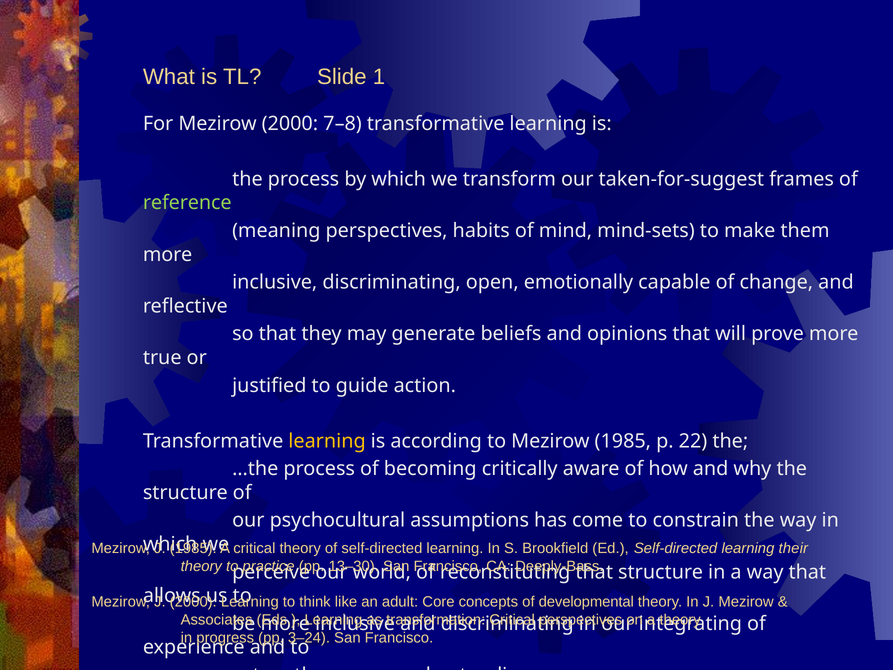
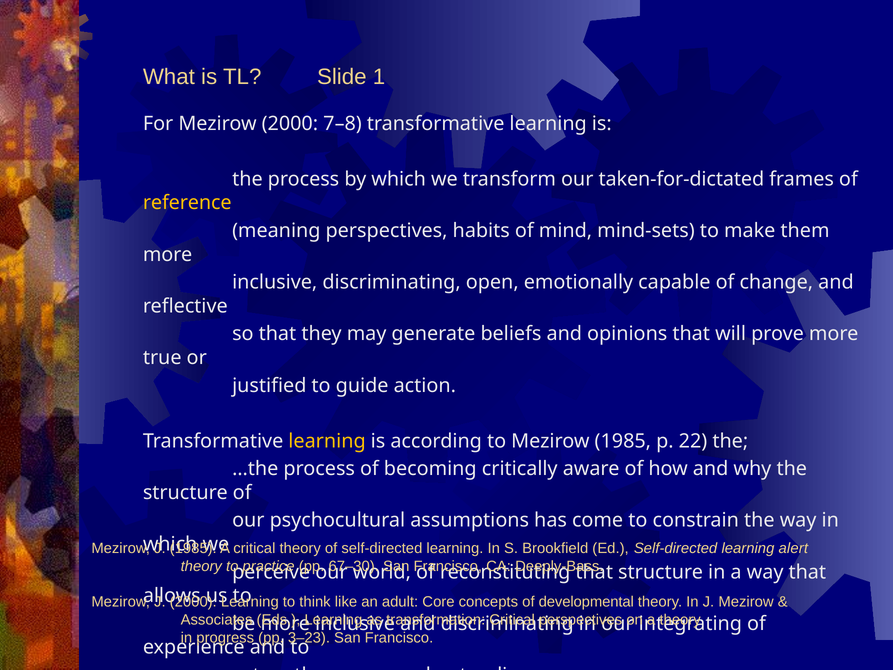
taken-for-suggest: taken-for-suggest -> taken-for-dictated
reference colour: light green -> yellow
their: their -> alert
13–30: 13–30 -> 67–30
3–24: 3–24 -> 3–23
